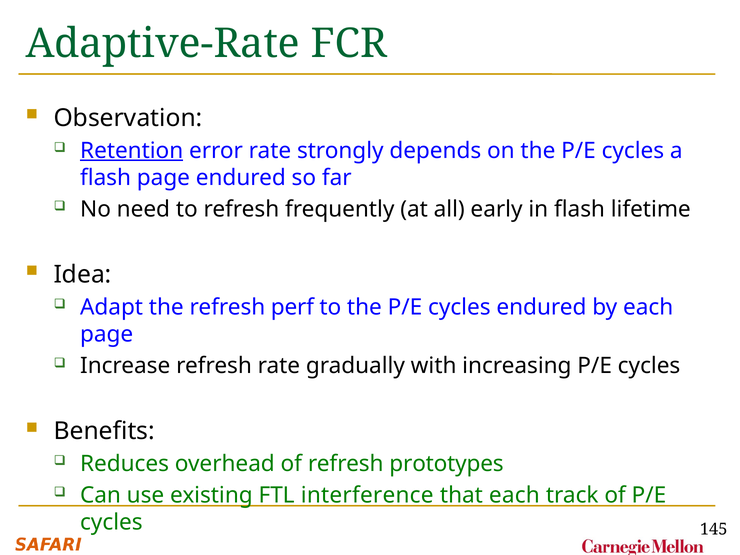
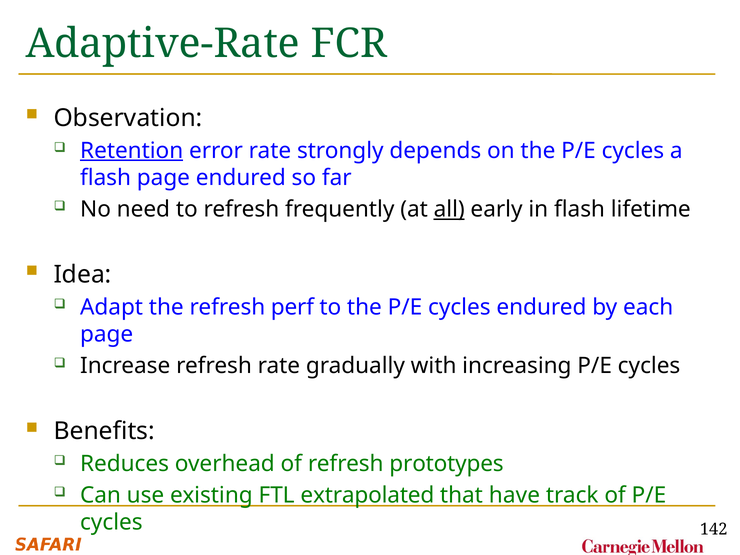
all underline: none -> present
interference: interference -> extrapolated
that each: each -> have
145: 145 -> 142
